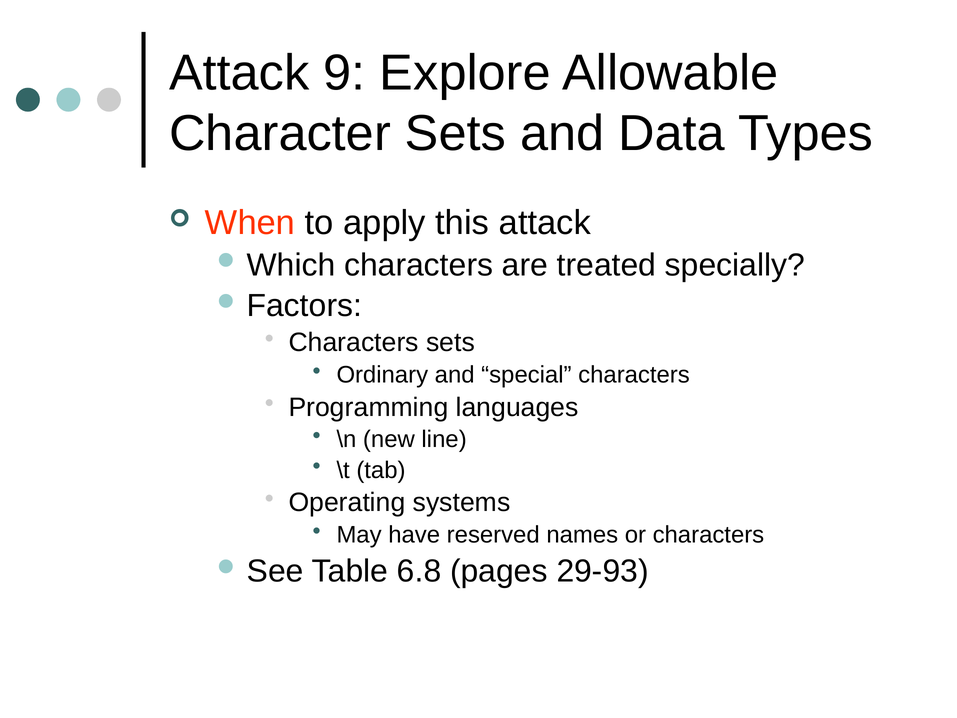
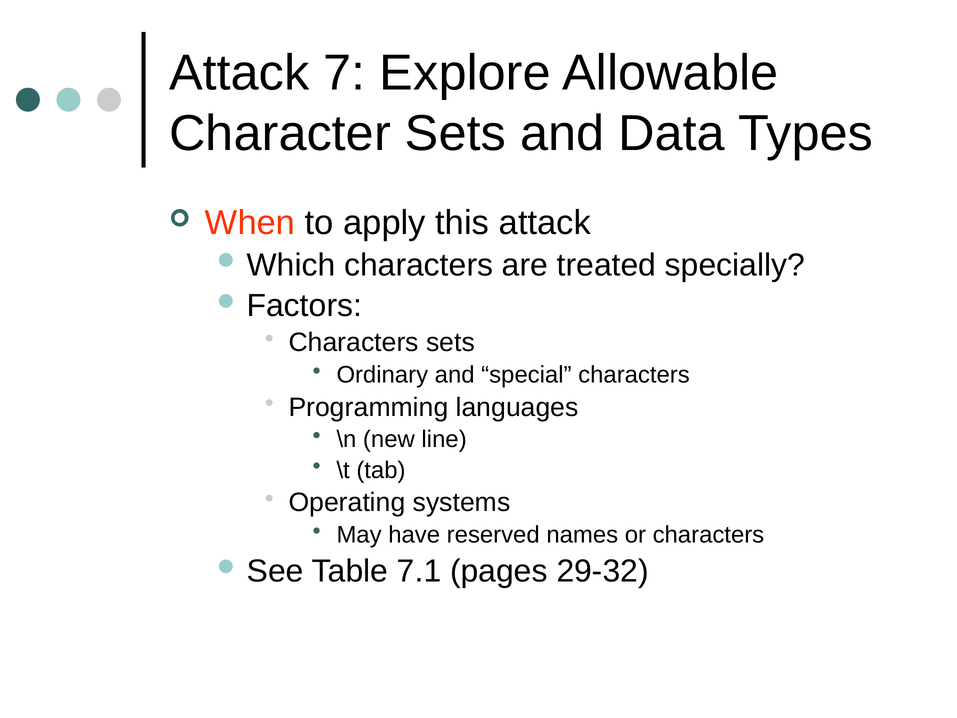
9: 9 -> 7
6.8: 6.8 -> 7.1
29-93: 29-93 -> 29-32
